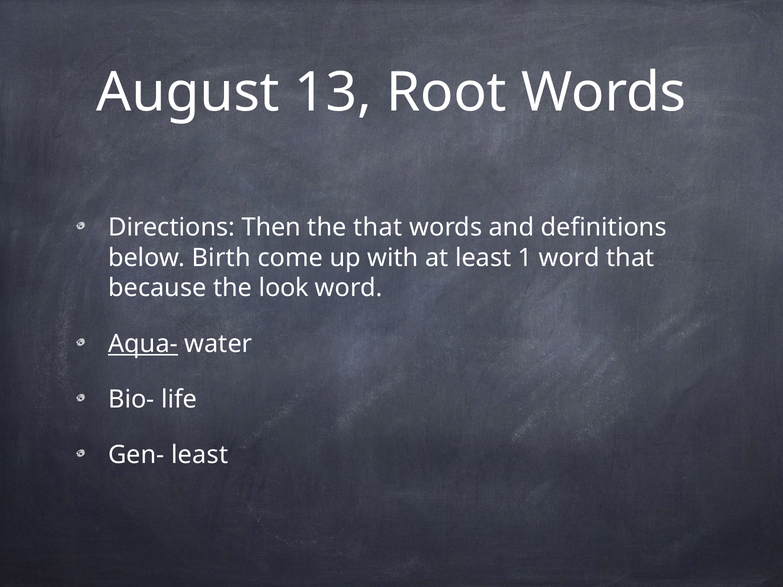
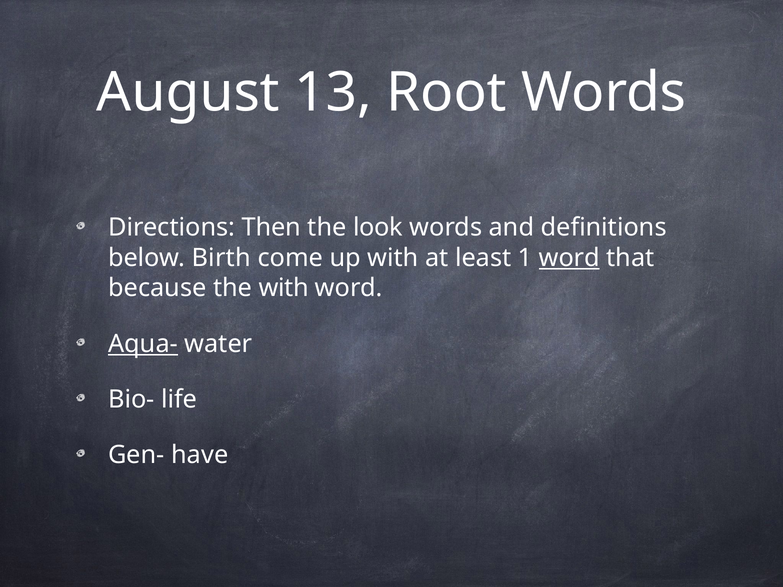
the that: that -> look
word at (569, 258) underline: none -> present
the look: look -> with
Gen- least: least -> have
